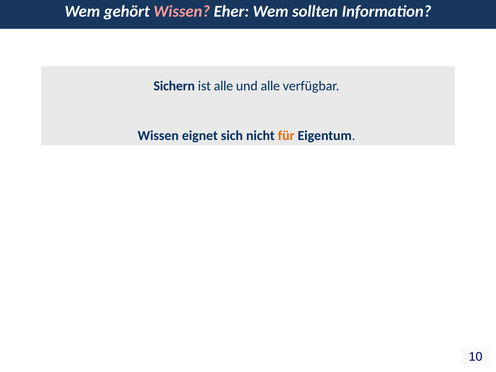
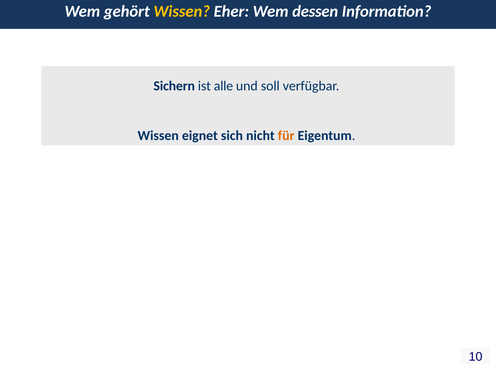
Wissen at (182, 11) colour: pink -> yellow
sollten: sollten -> dessen
und alle: alle -> soll
